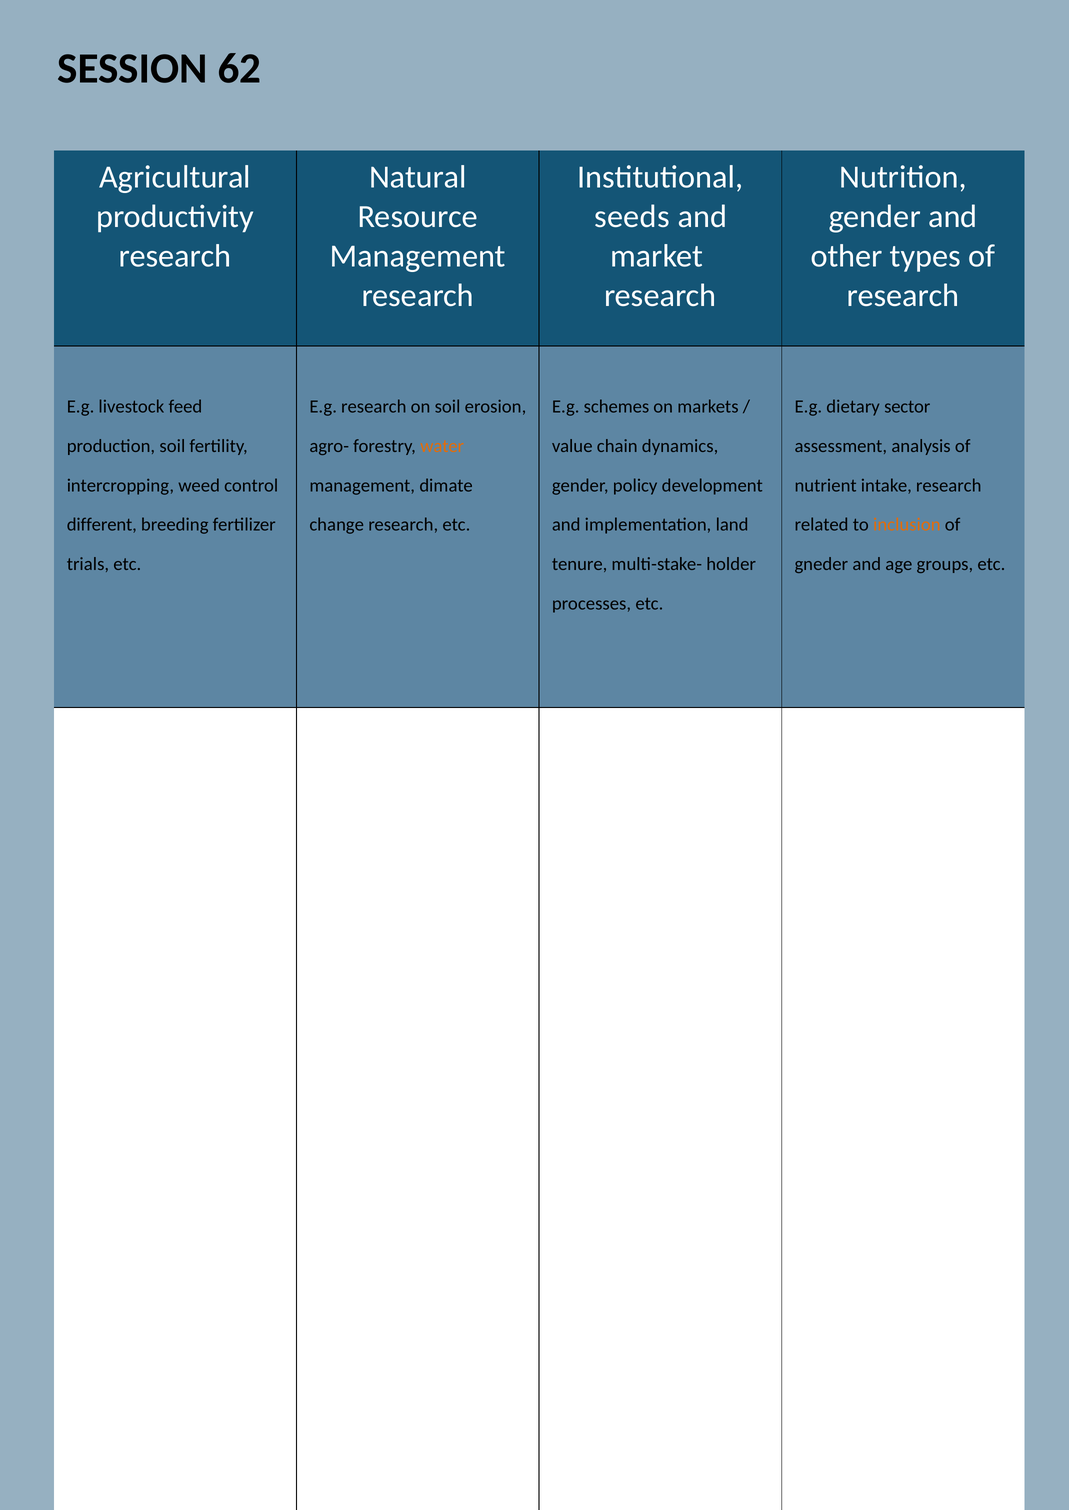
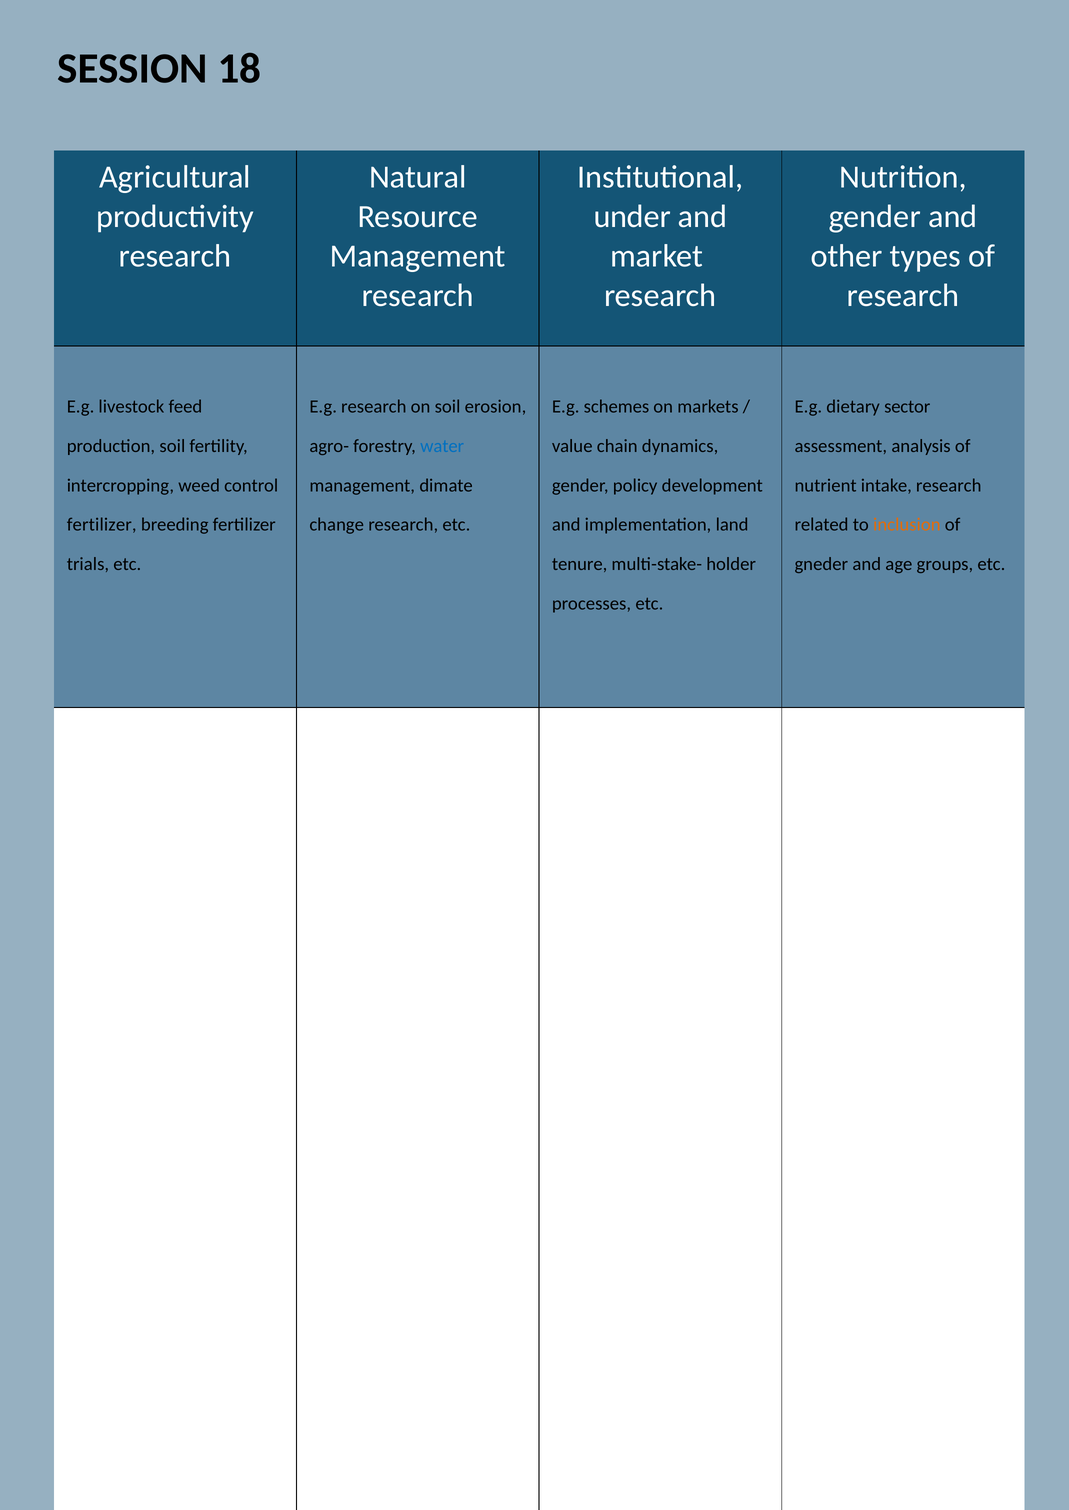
62: 62 -> 18
seeds: seeds -> under
water colour: orange -> blue
different at (102, 525): different -> fertilizer
